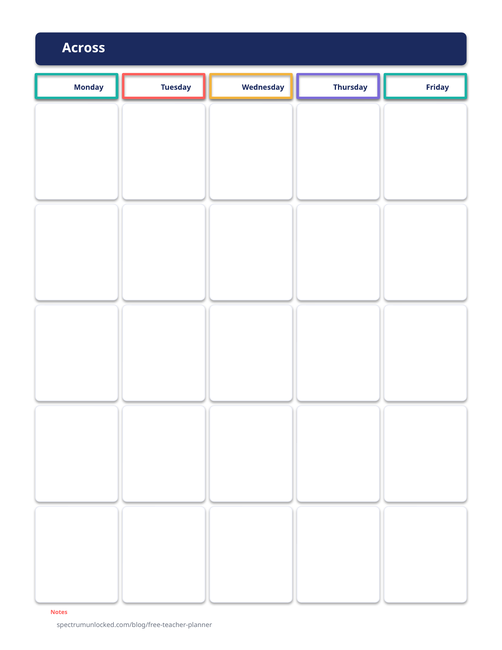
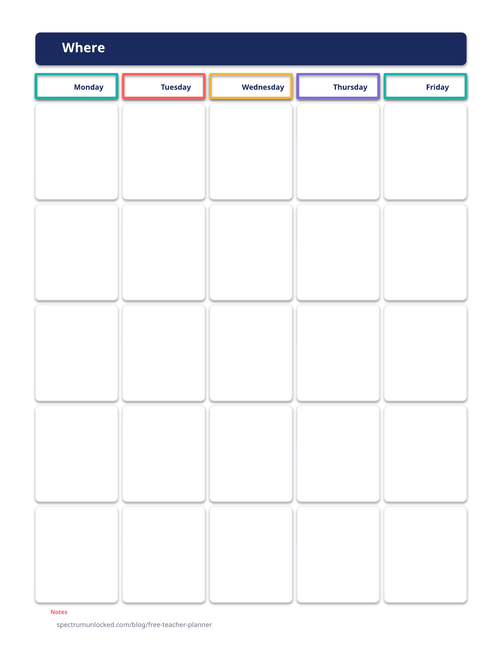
Across: Across -> Where
